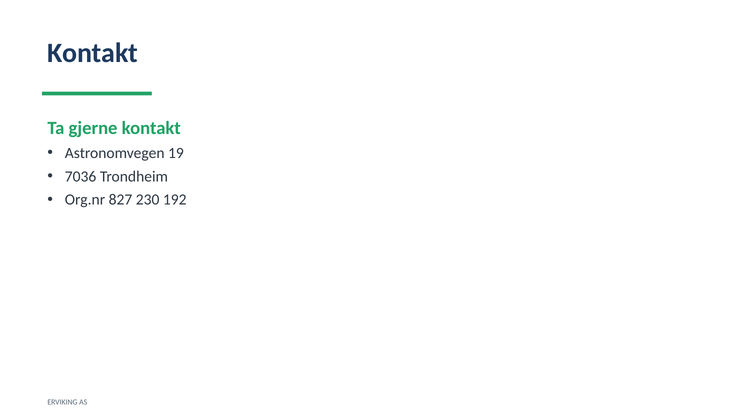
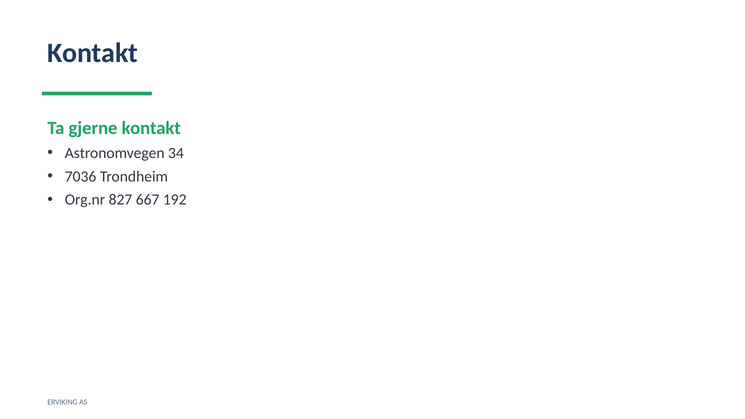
19: 19 -> 34
230: 230 -> 667
